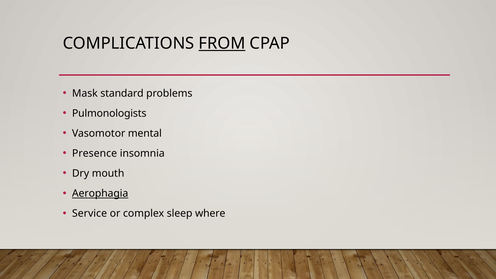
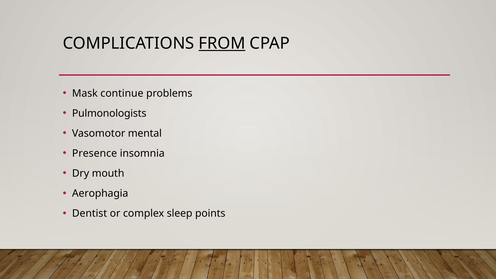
standard: standard -> continue
Aerophagia underline: present -> none
Service: Service -> Dentist
where: where -> points
